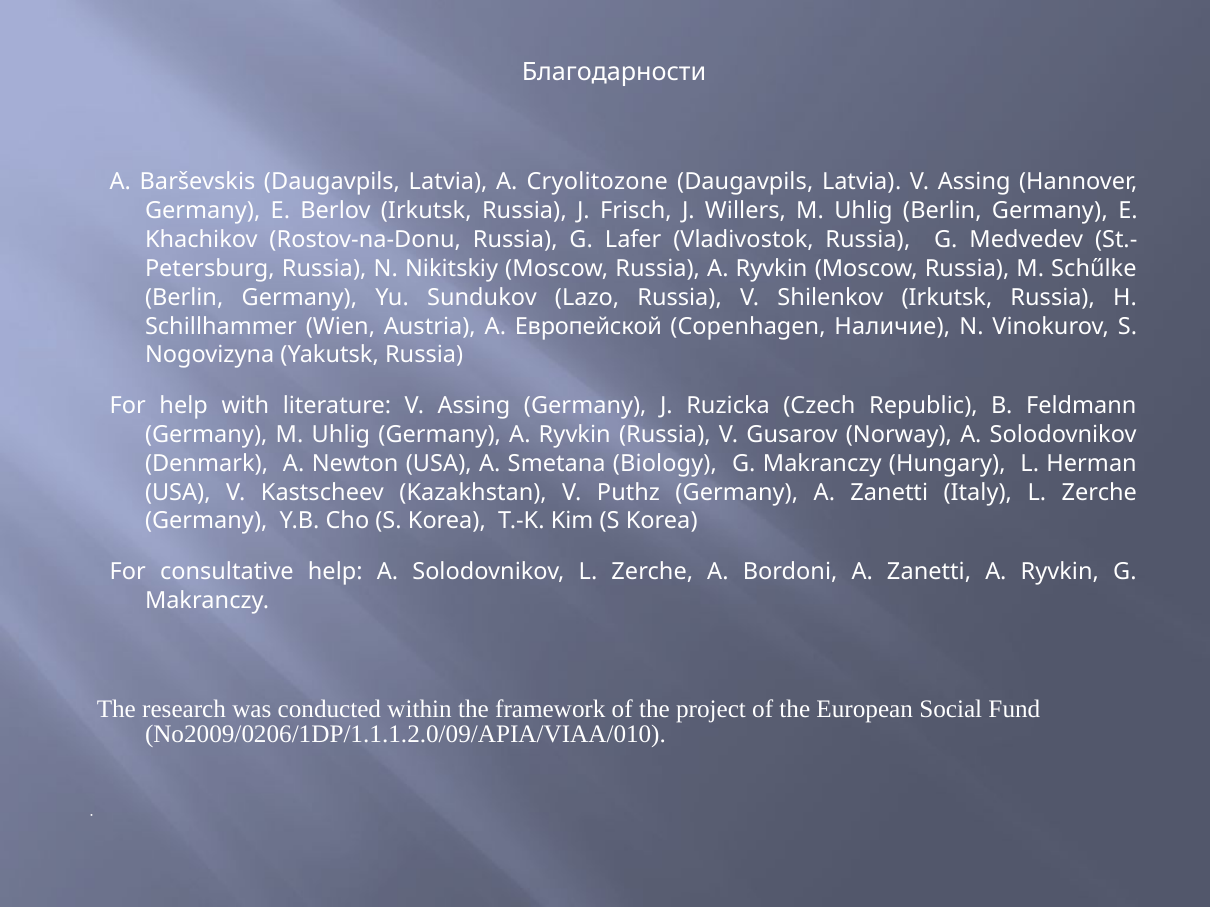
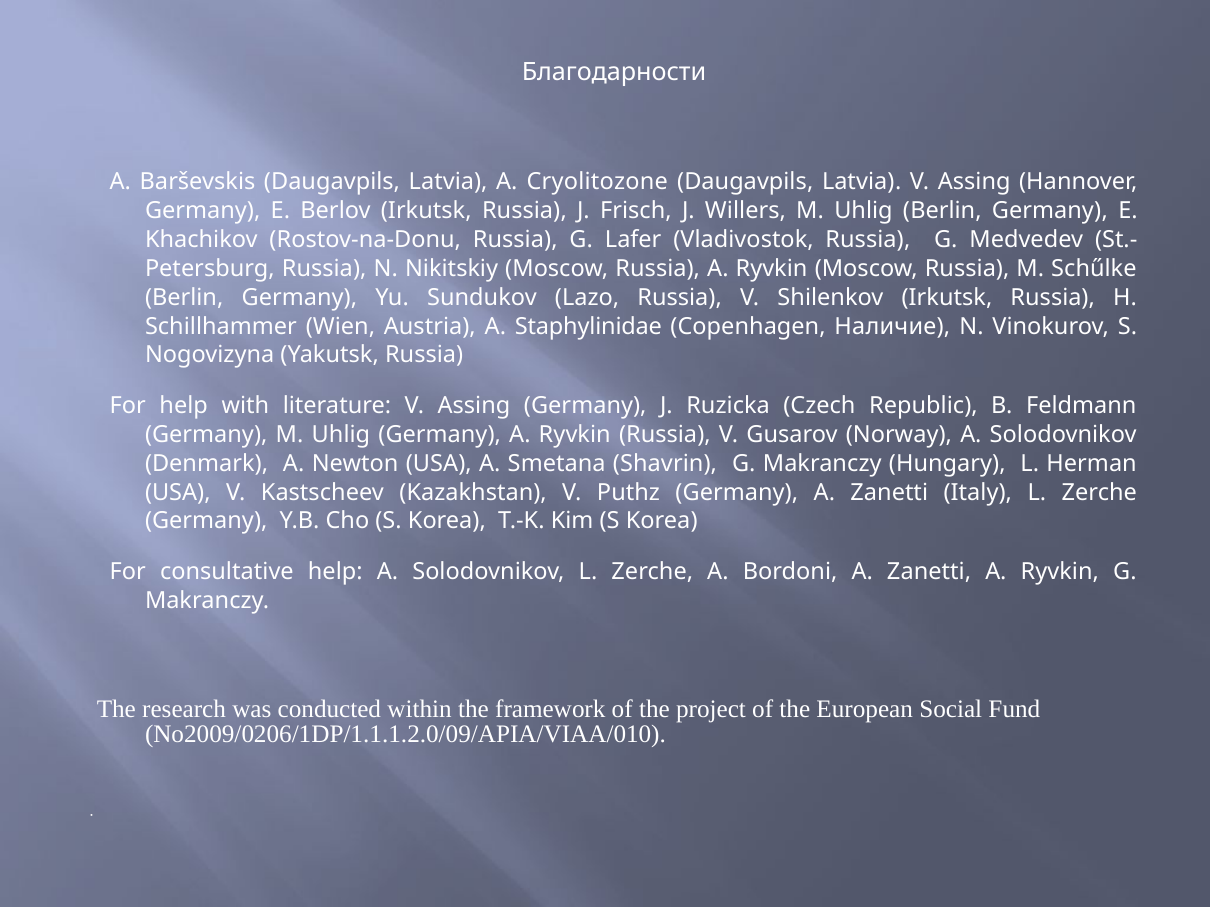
Европейской: Европейской -> Staphylinidae
Biology: Biology -> Shavrin
